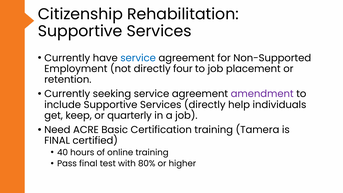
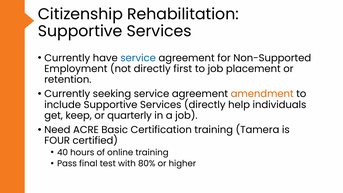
four: four -> first
amendment colour: purple -> orange
FINAL at (57, 141): FINAL -> FOUR
